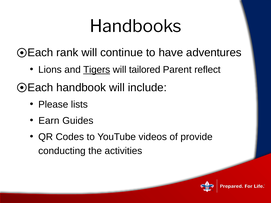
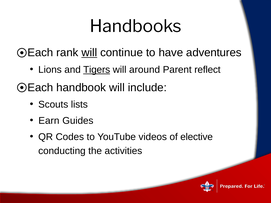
will at (89, 53) underline: none -> present
tailored: tailored -> around
Please: Please -> Scouts
provide: provide -> elective
